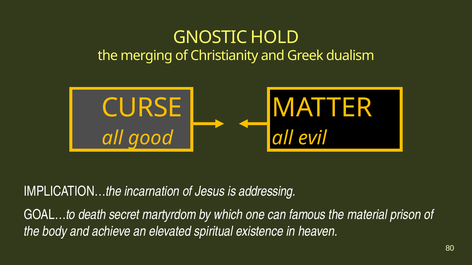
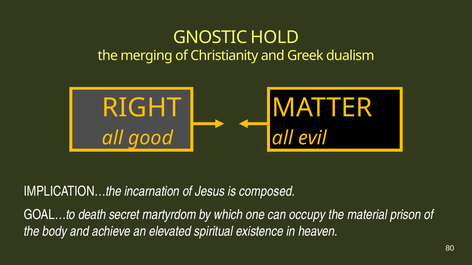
CURSE: CURSE -> RIGHT
addressing: addressing -> composed
famous: famous -> occupy
